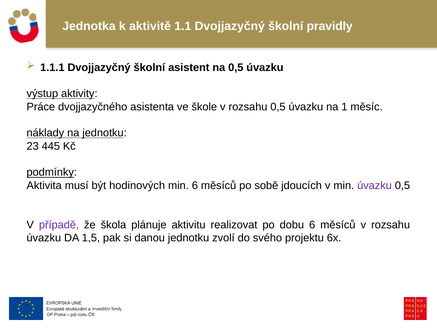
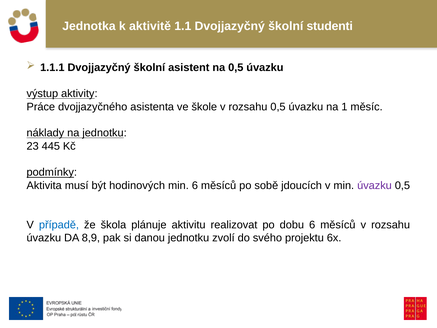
pravidly: pravidly -> studenti
případě colour: purple -> blue
1,5: 1,5 -> 8,9
